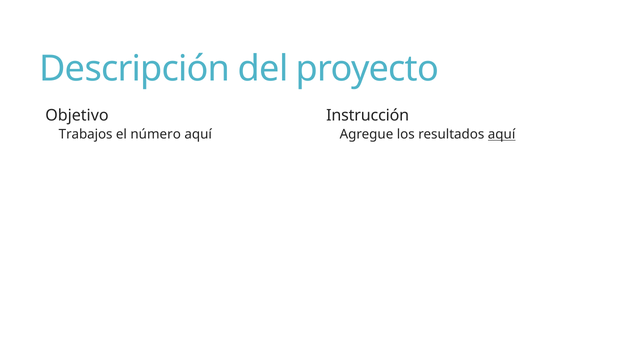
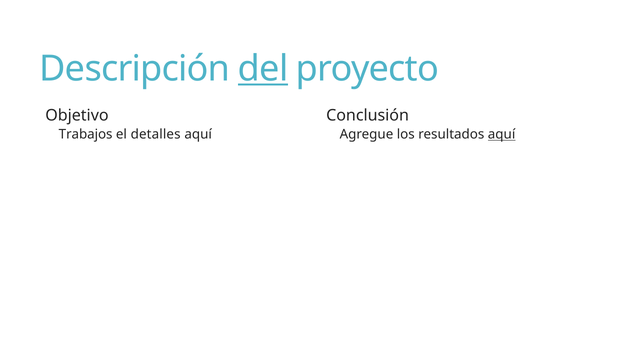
del underline: none -> present
Instrucción: Instrucción -> Conclusión
número: número -> detalles
